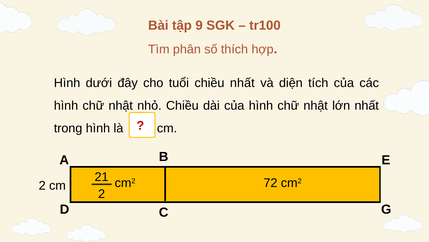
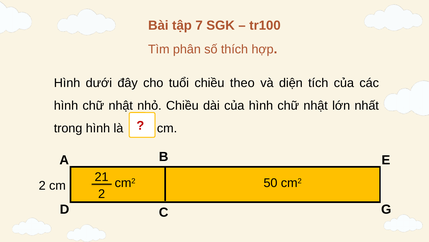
9: 9 -> 7
chiều nhất: nhất -> theo
72: 72 -> 50
